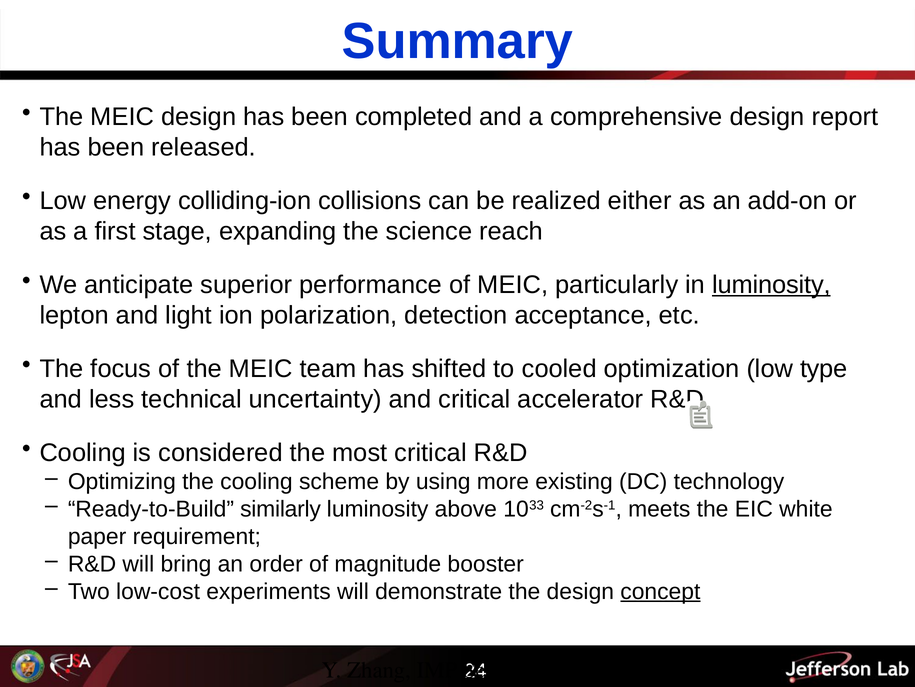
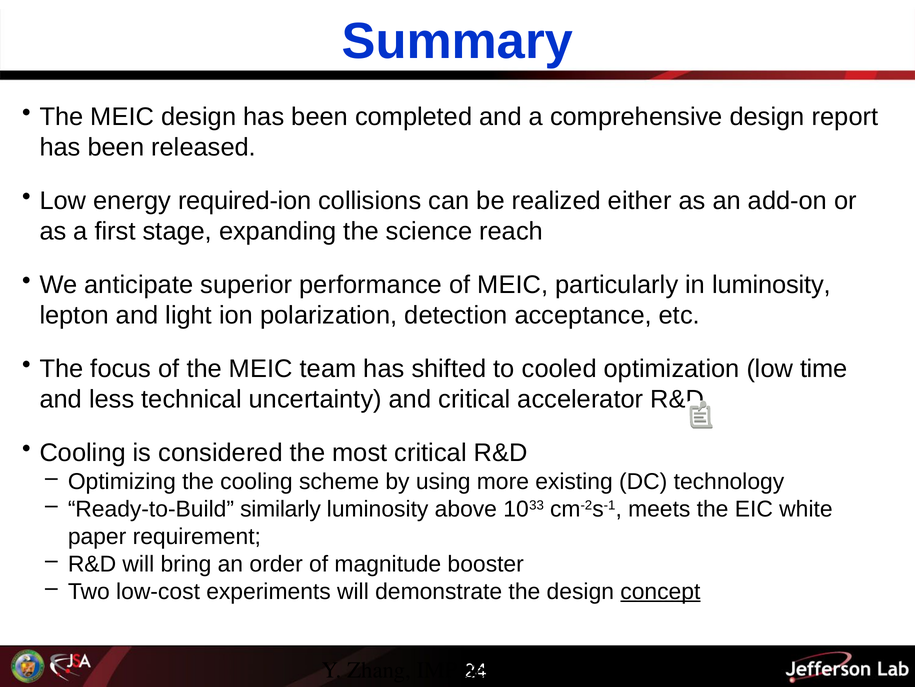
colliding-ion: colliding-ion -> required-ion
luminosity at (771, 285) underline: present -> none
type: type -> time
